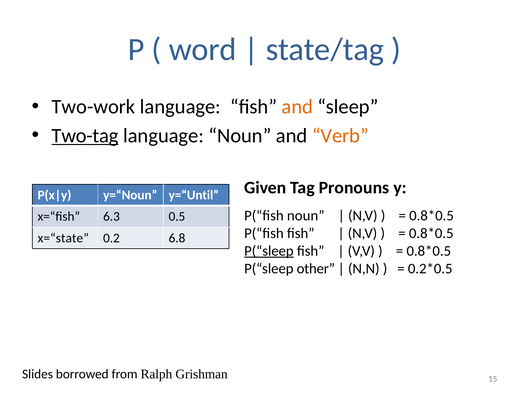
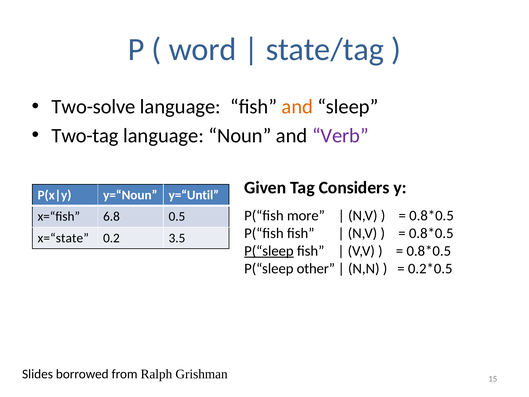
Two-work: Two-work -> Two-solve
Two-tag underline: present -> none
Verb colour: orange -> purple
Pronouns: Pronouns -> Considers
P(“fish noun: noun -> more
6.3: 6.3 -> 6.8
6.8: 6.8 -> 3.5
